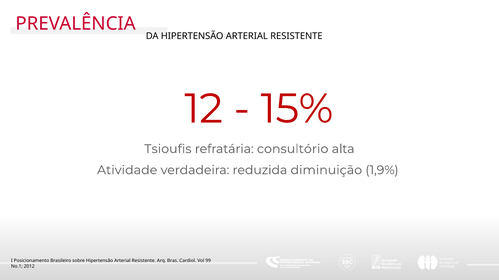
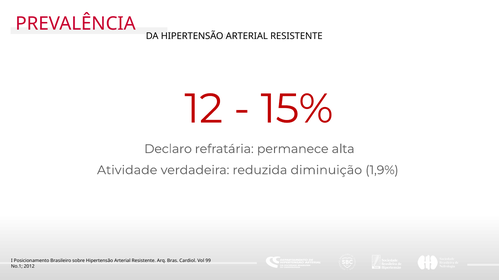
Tsioufis: Tsioufis -> Declaro
consultório: consultório -> permanece
